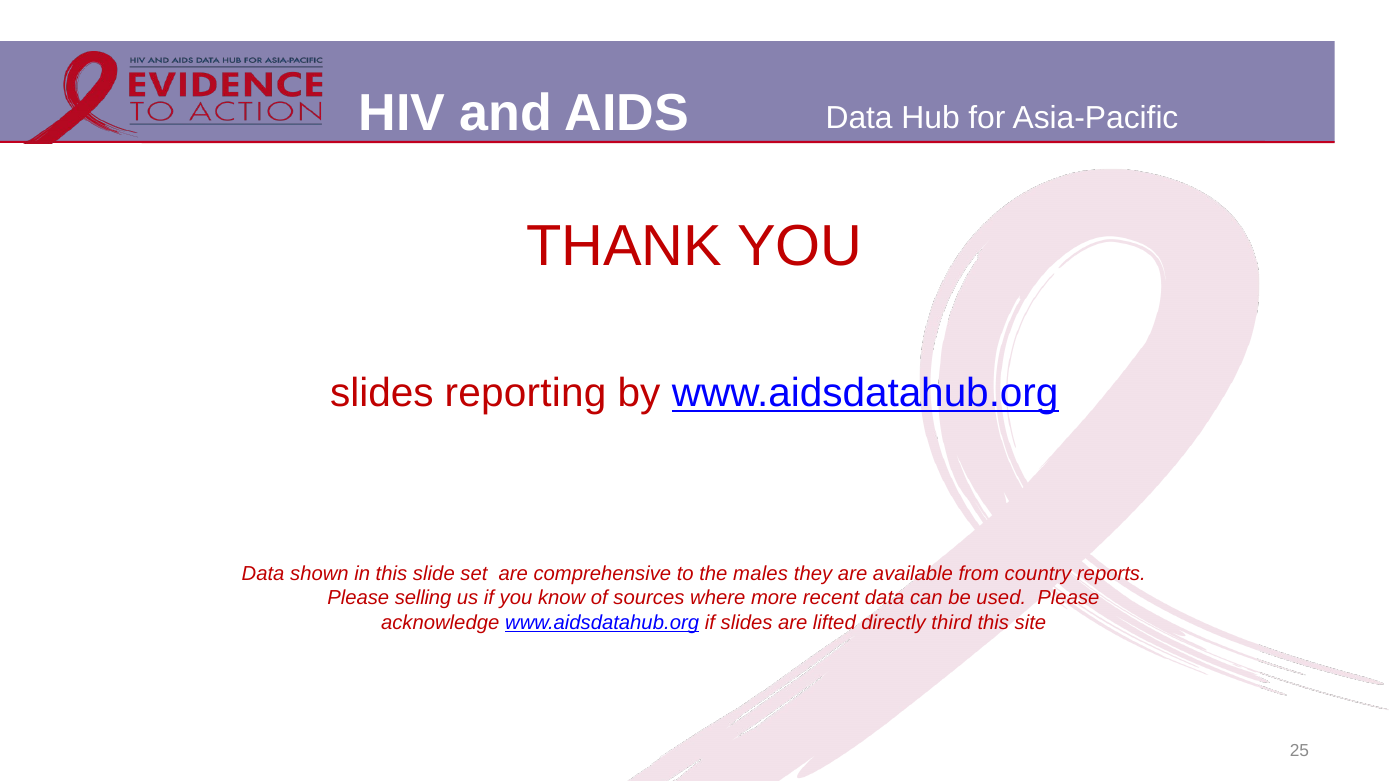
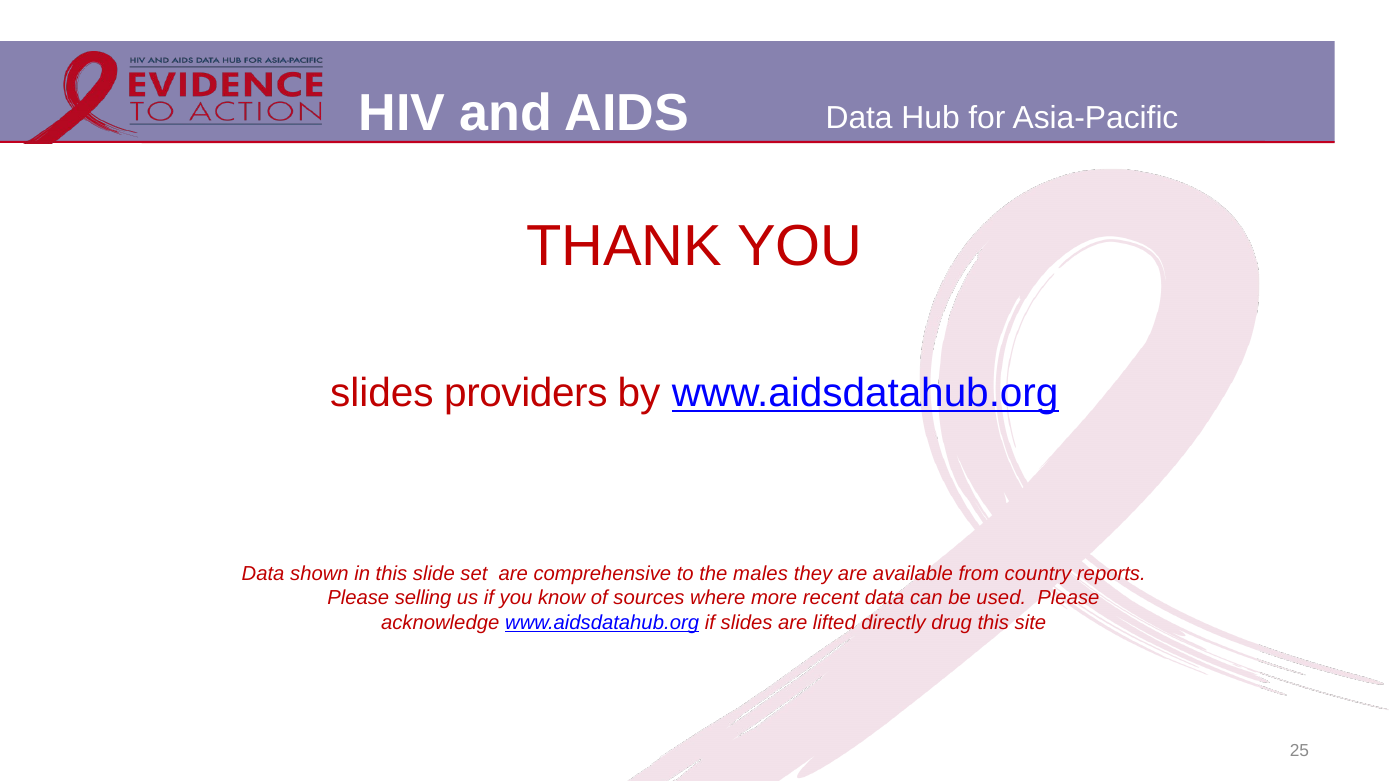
reporting: reporting -> providers
third: third -> drug
